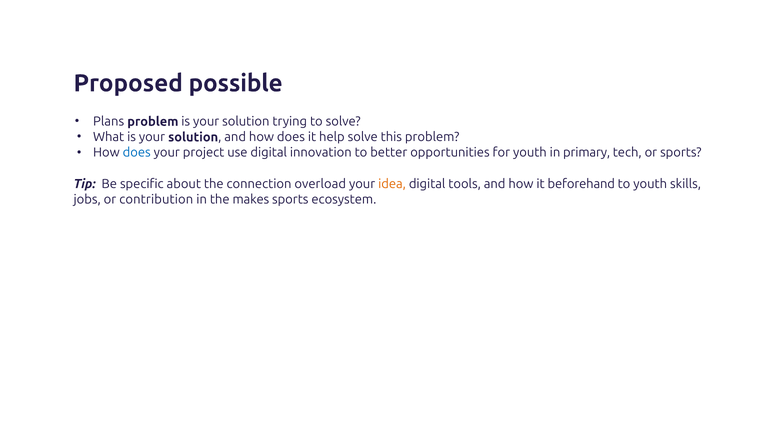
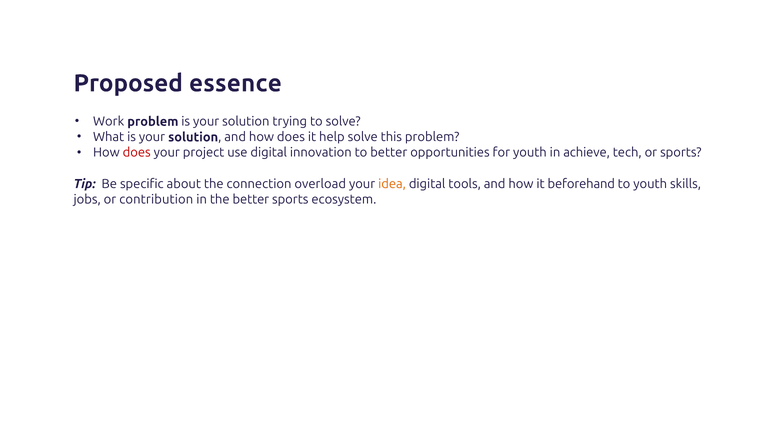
possible: possible -> essence
Plans: Plans -> Work
does at (137, 153) colour: blue -> red
primary: primary -> achieve
the makes: makes -> better
